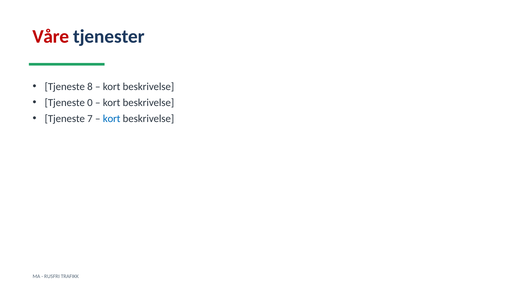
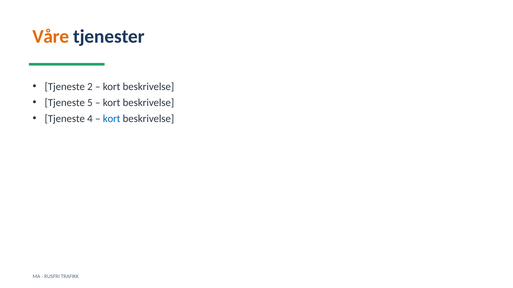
Våre colour: red -> orange
8: 8 -> 2
0: 0 -> 5
7: 7 -> 4
